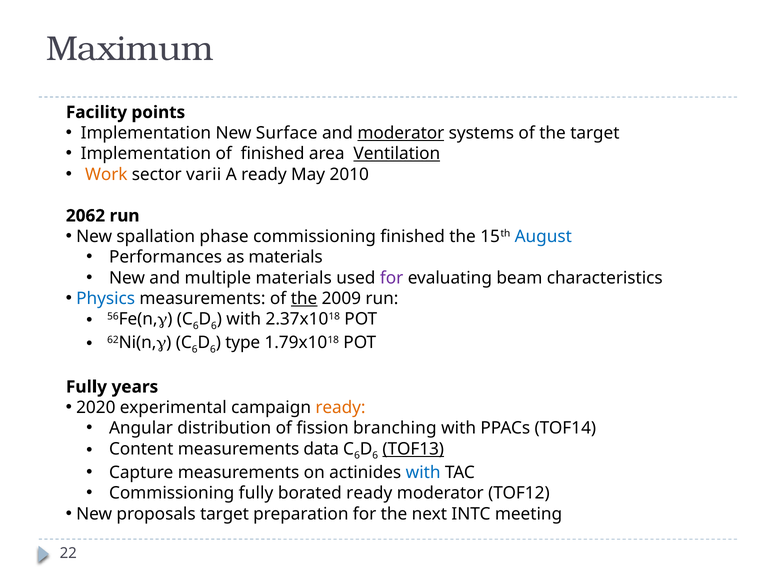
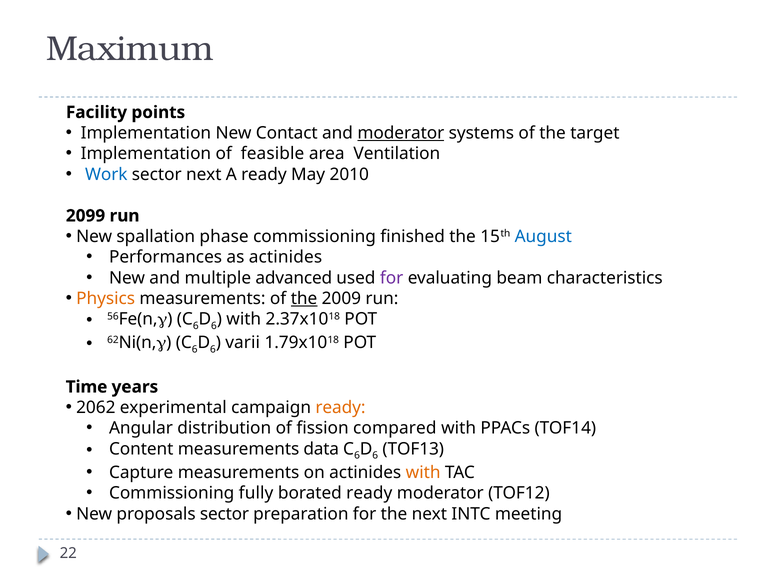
Surface: Surface -> Contact
of finished: finished -> feasible
Ventilation underline: present -> none
Work colour: orange -> blue
sector varii: varii -> next
2062: 2062 -> 2099
as materials: materials -> actinides
multiple materials: materials -> advanced
Physics colour: blue -> orange
type: type -> varii
Fully at (86, 387): Fully -> Time
2020: 2020 -> 2062
branching: branching -> compared
TOF13 underline: present -> none
with at (423, 473) colour: blue -> orange
proposals target: target -> sector
